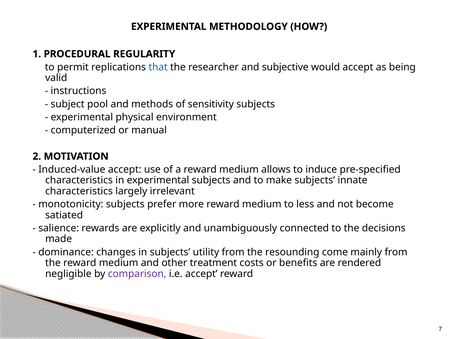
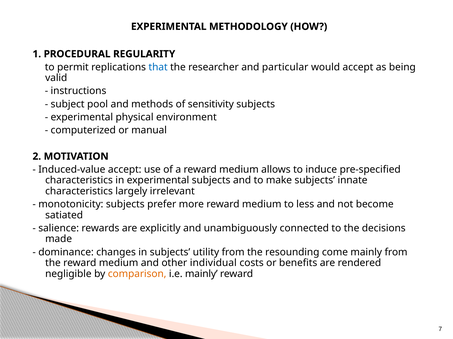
subjective: subjective -> particular
treatment: treatment -> individual
comparison colour: purple -> orange
i.e accept: accept -> mainly
